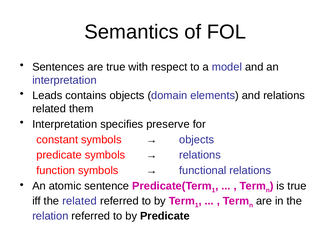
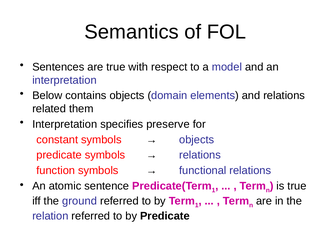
Leads: Leads -> Below
the related: related -> ground
